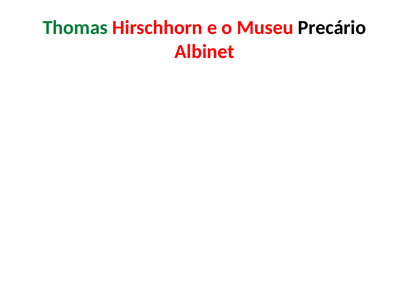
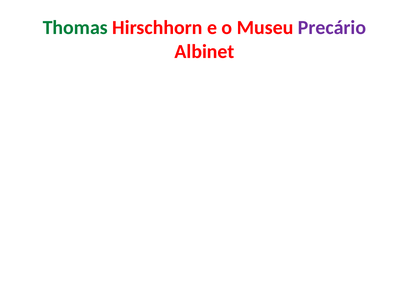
Precário colour: black -> purple
